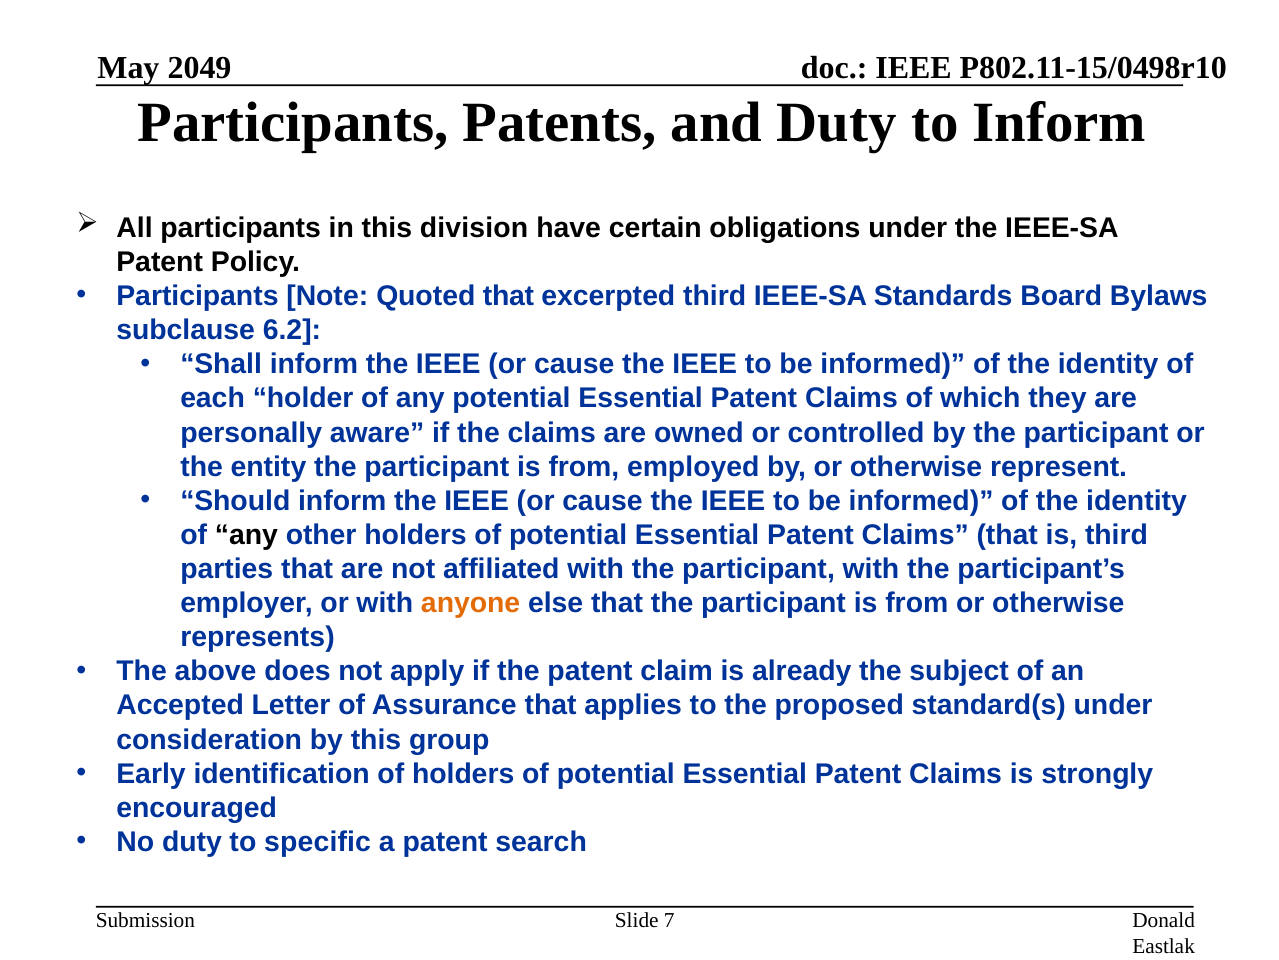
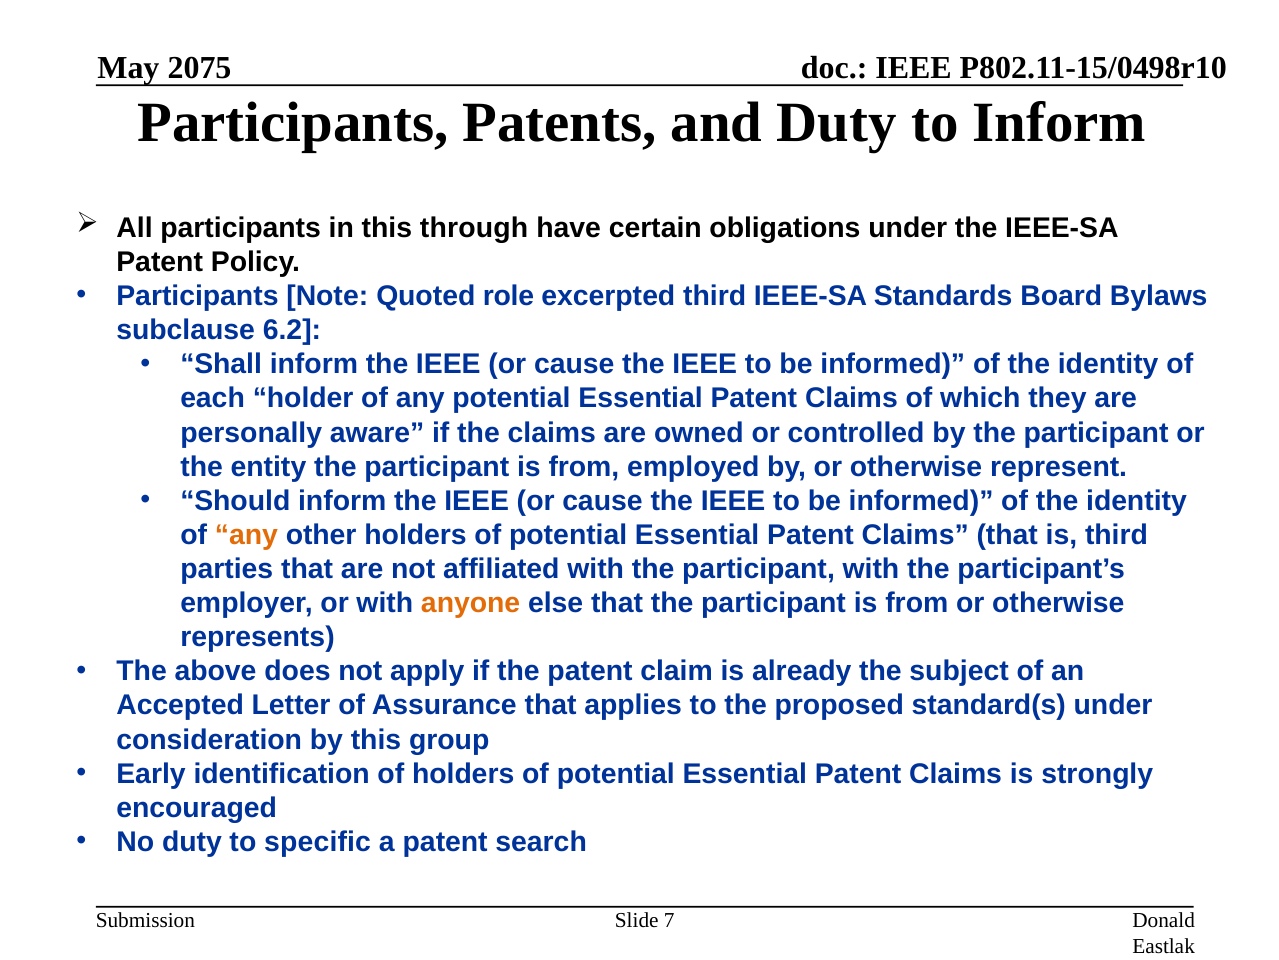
2049: 2049 -> 2075
division: division -> through
Quoted that: that -> role
any at (246, 535) colour: black -> orange
